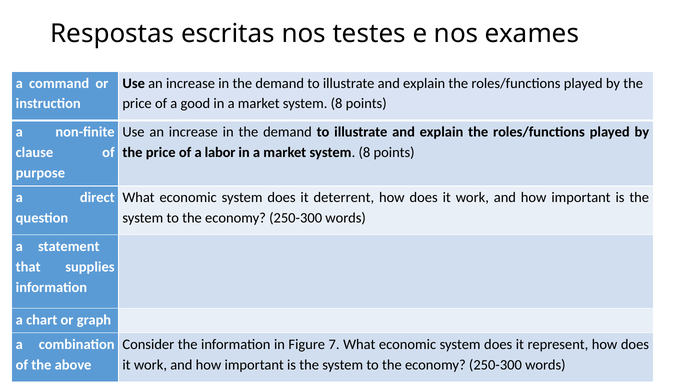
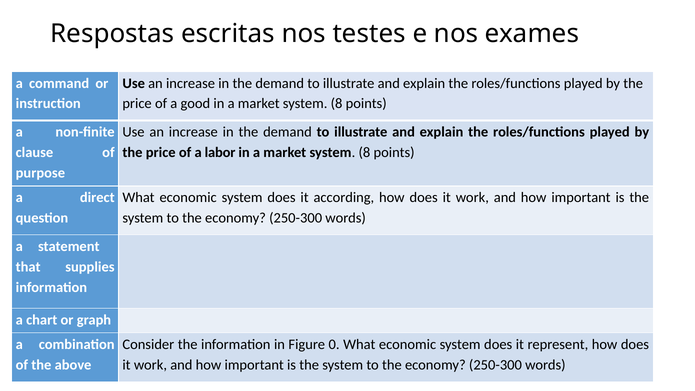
deterrent: deterrent -> according
7: 7 -> 0
